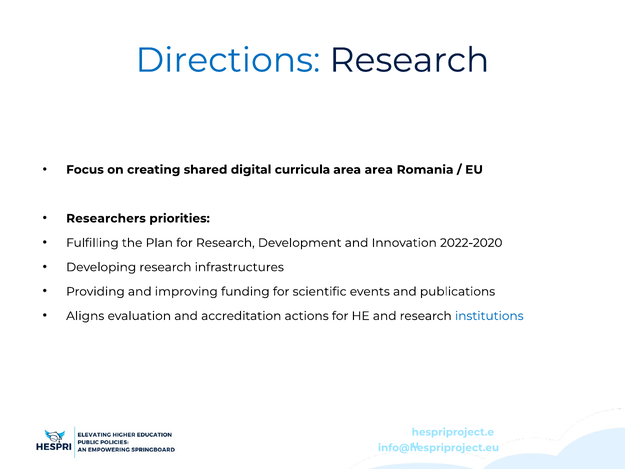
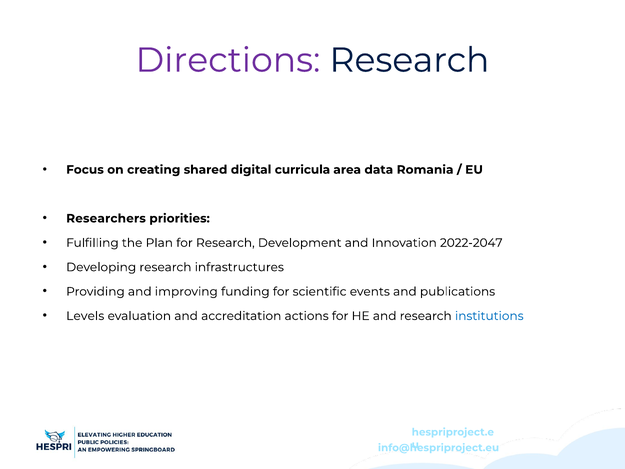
Directions colour: blue -> purple
area area: area -> data
2022-2020: 2022-2020 -> 2022-2047
Aligns: Aligns -> Levels
